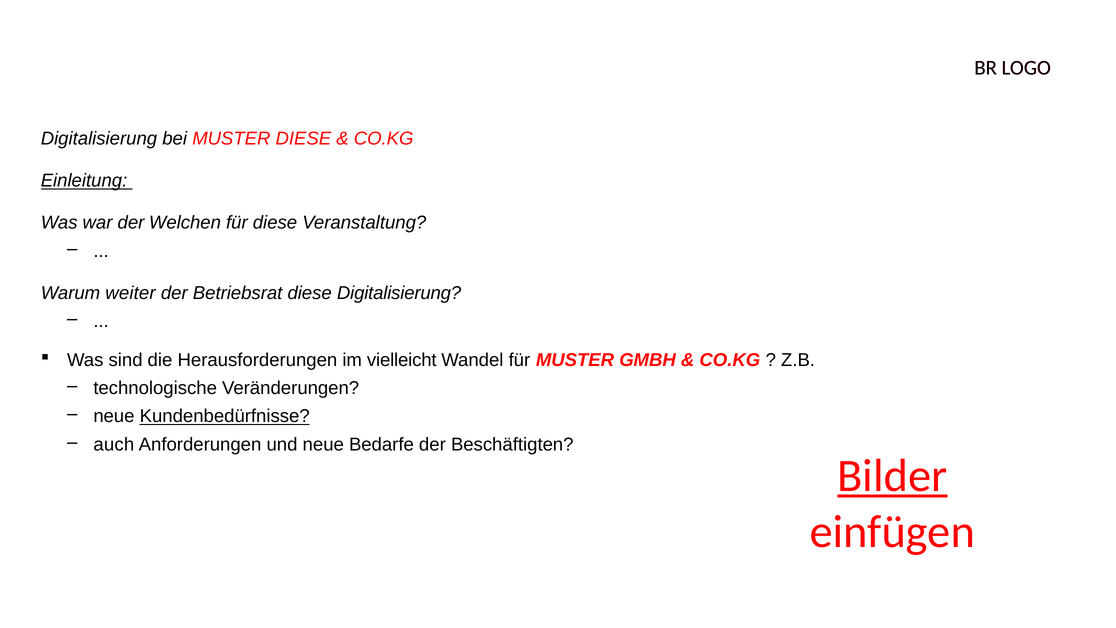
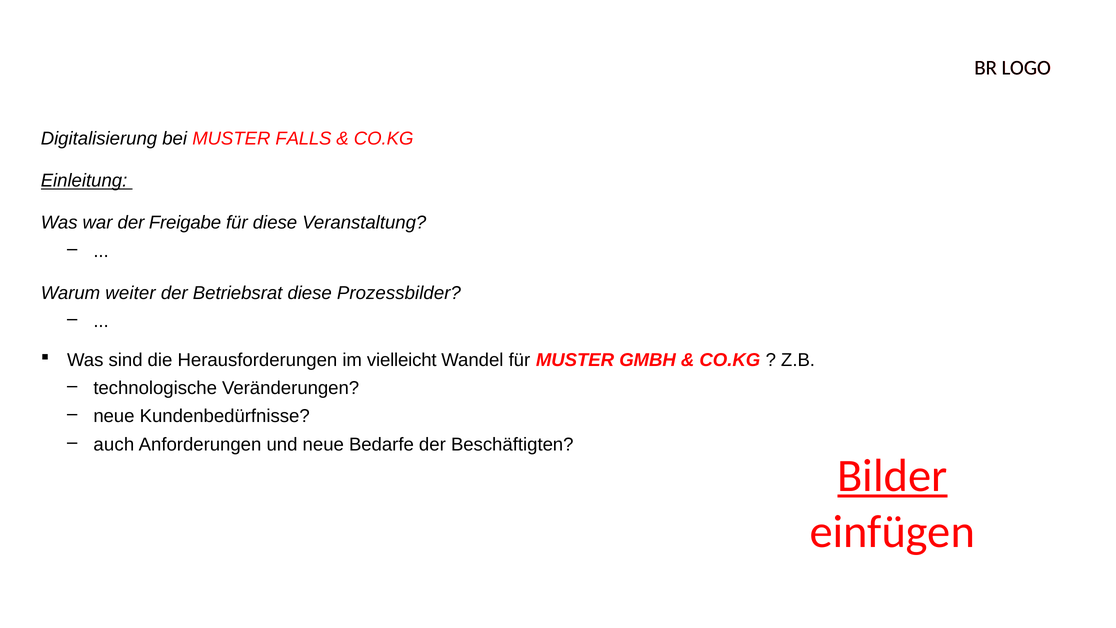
MUSTER DIESE: DIESE -> FALLS
Welchen: Welchen -> Freigabe
diese Digitalisierung: Digitalisierung -> Prozessbilder
Kundenbedürfnisse underline: present -> none
